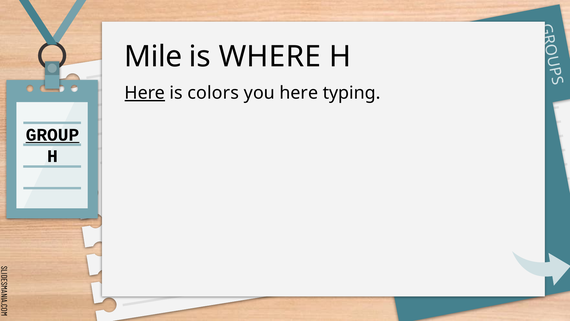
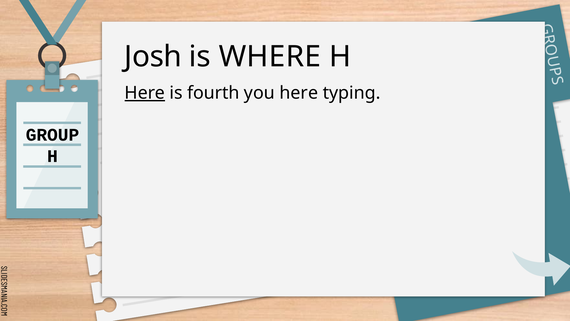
Mile: Mile -> Josh
colors: colors -> fourth
GROUP underline: present -> none
